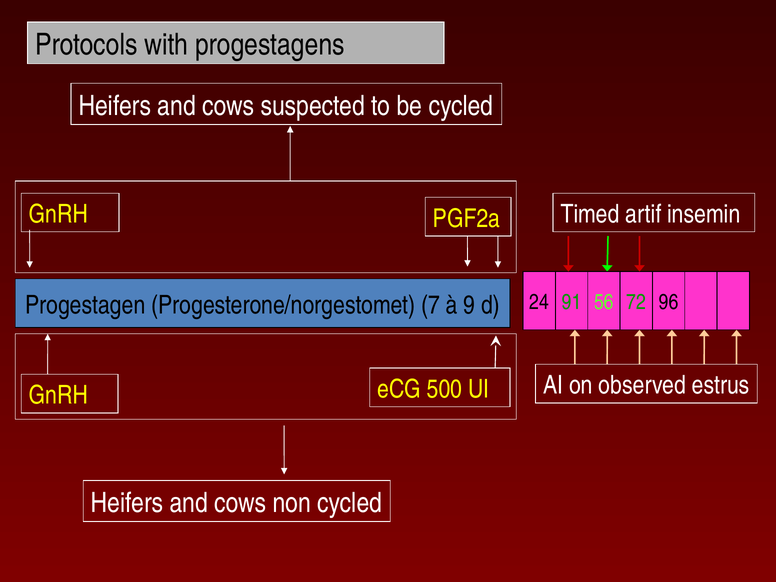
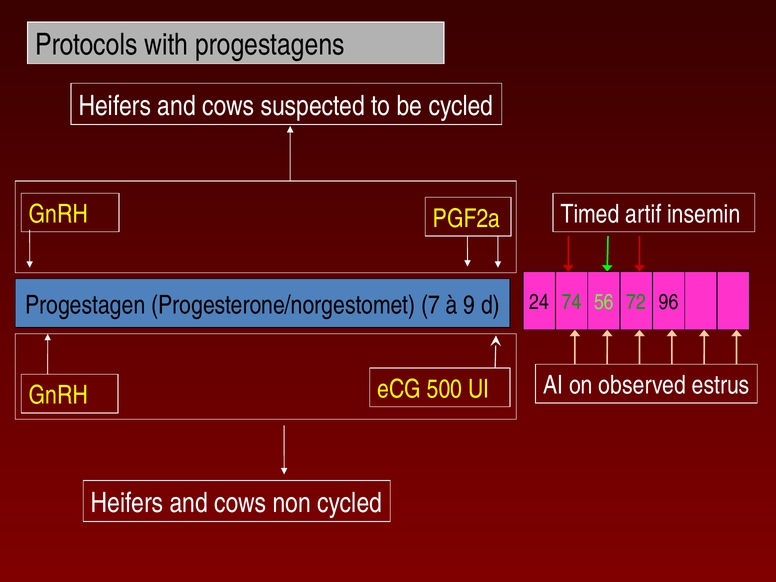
91: 91 -> 74
